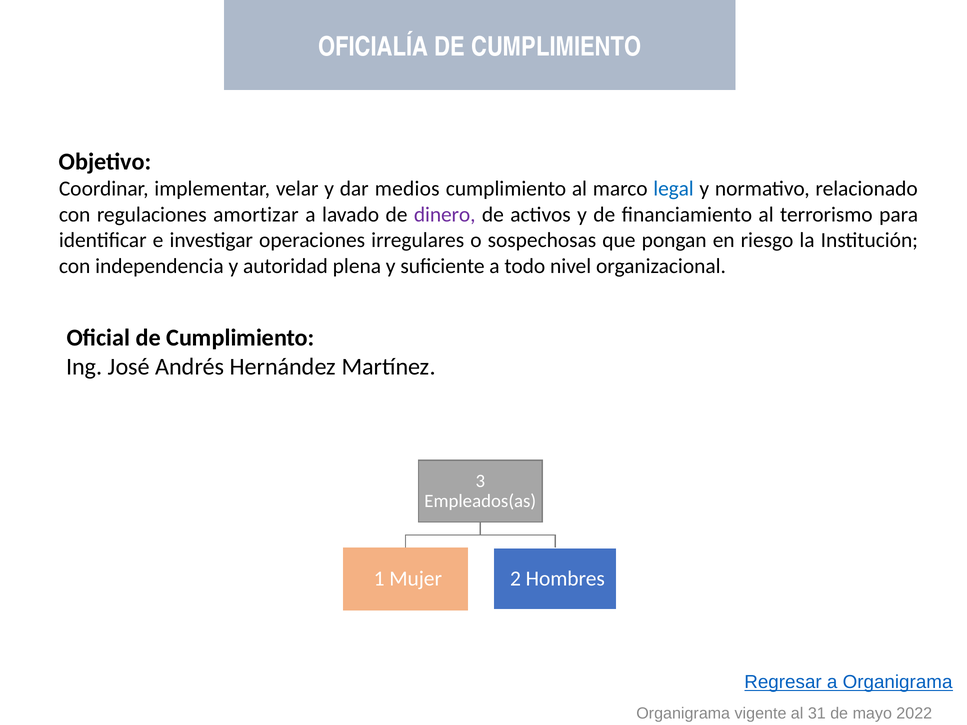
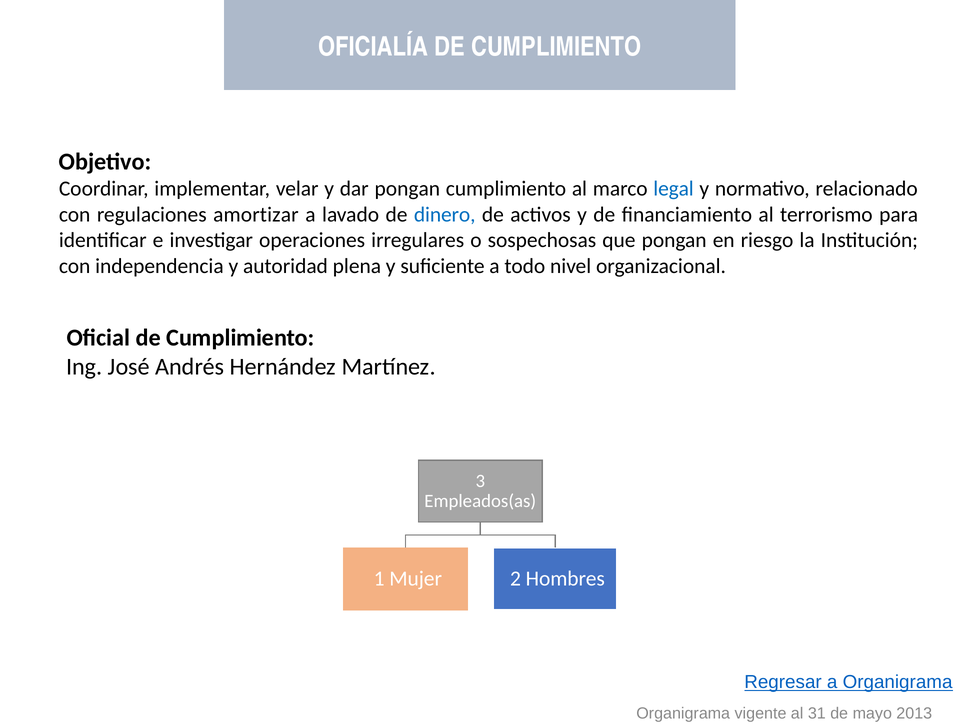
dar medios: medios -> pongan
dinero colour: purple -> blue
2022: 2022 -> 2013
